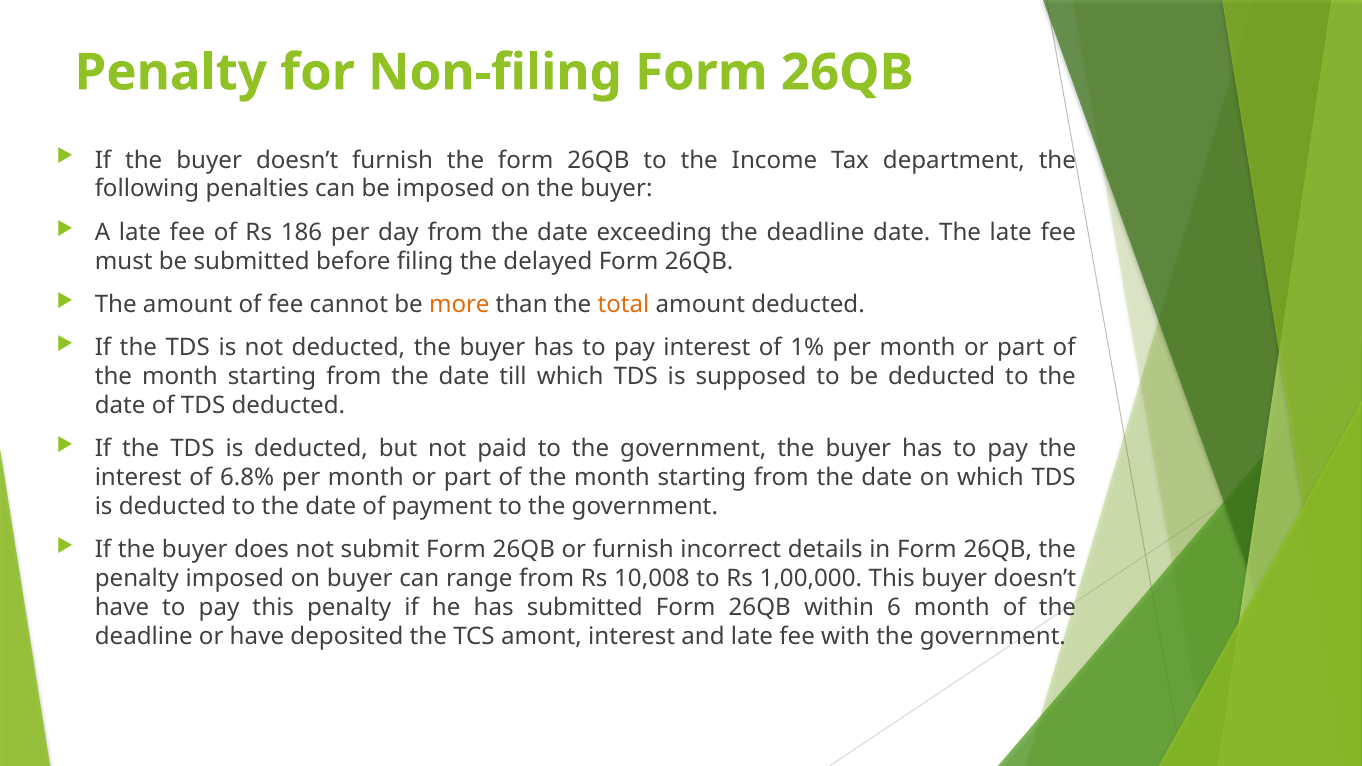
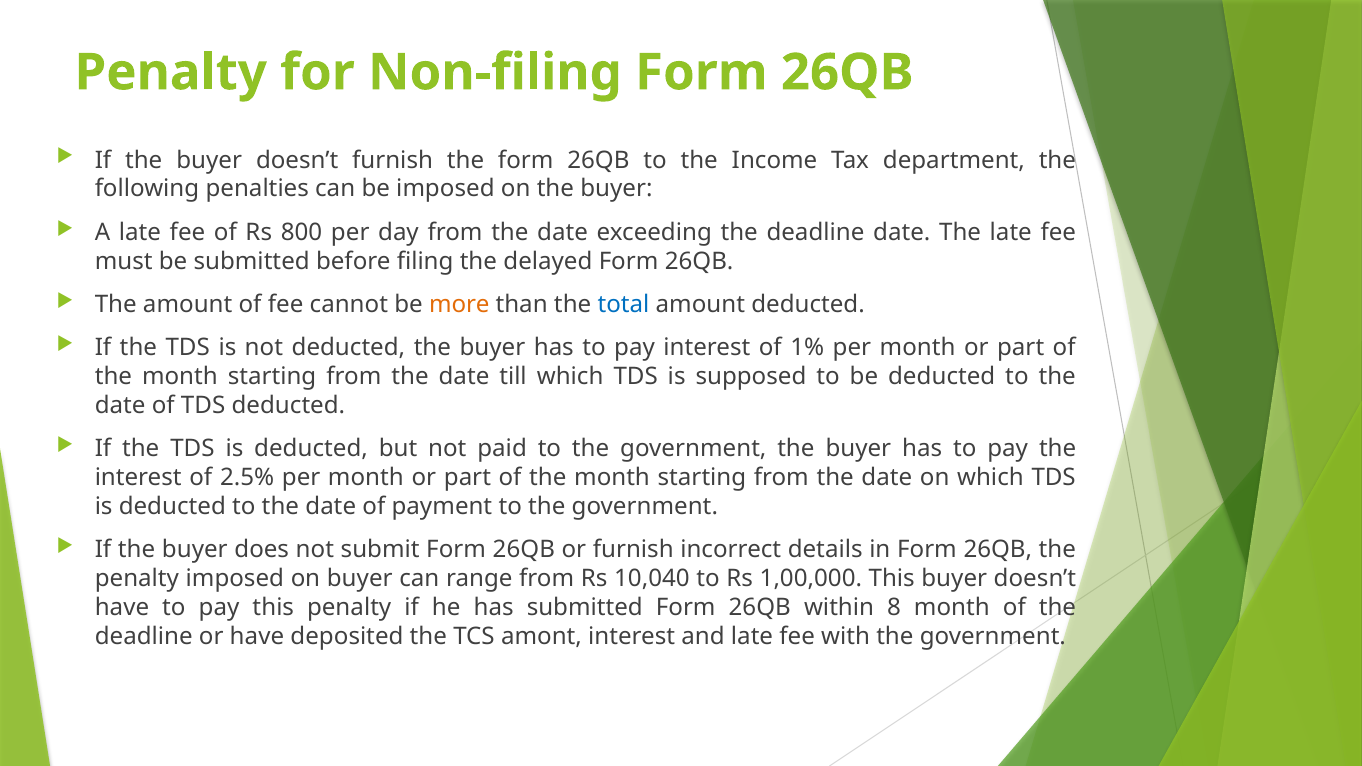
186: 186 -> 800
total colour: orange -> blue
6.8%: 6.8% -> 2.5%
10,008: 10,008 -> 10,040
6: 6 -> 8
